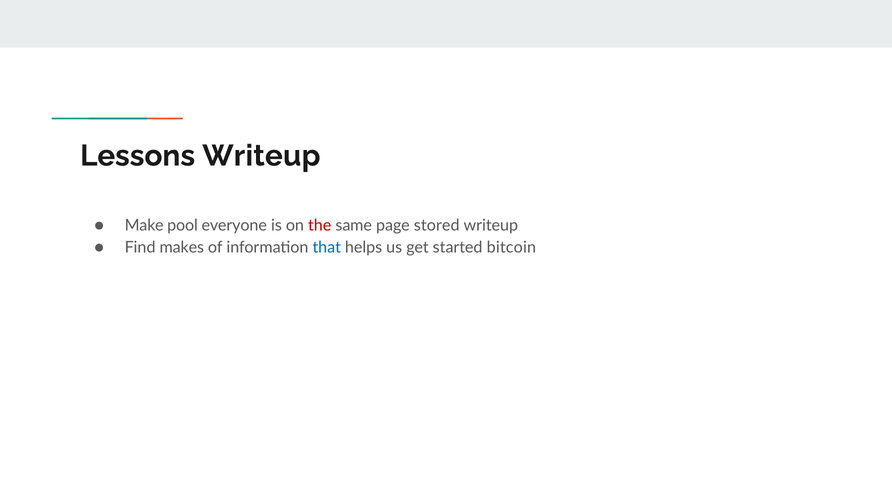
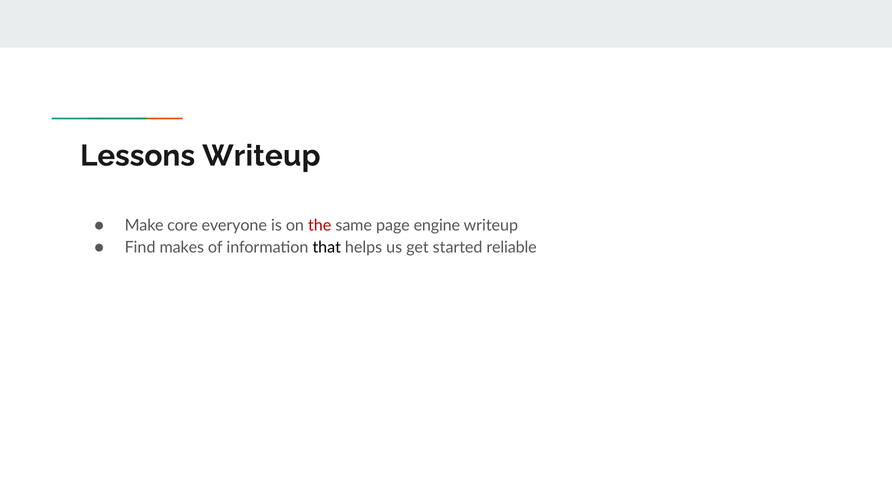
pool: pool -> core
stored: stored -> engine
that colour: blue -> black
bitcoin: bitcoin -> reliable
